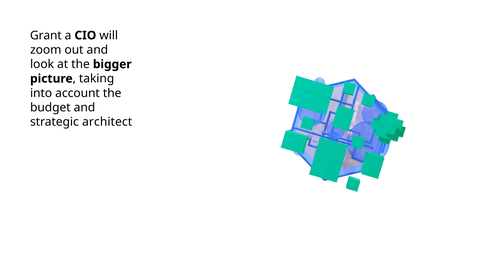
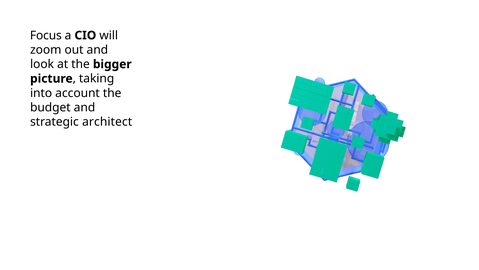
Grant: Grant -> Focus
